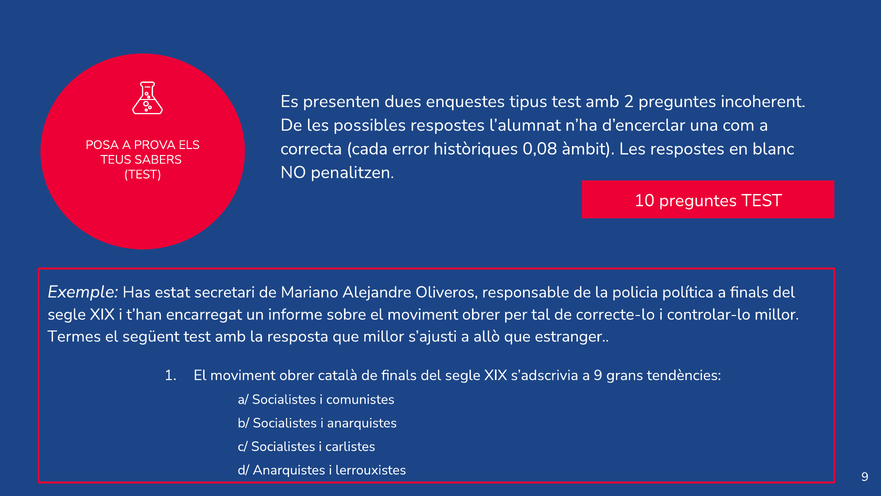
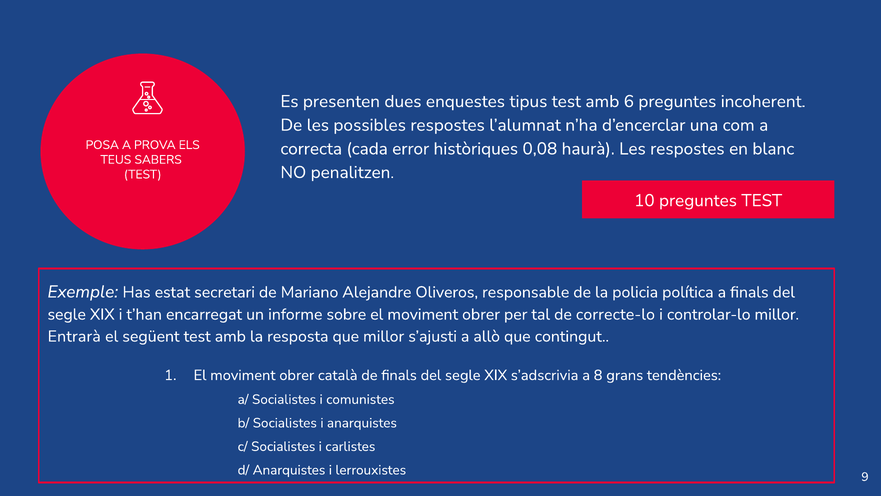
2: 2 -> 6
àmbit: àmbit -> haurà
Termes: Termes -> Entrarà
estranger: estranger -> contingut
a 9: 9 -> 8
